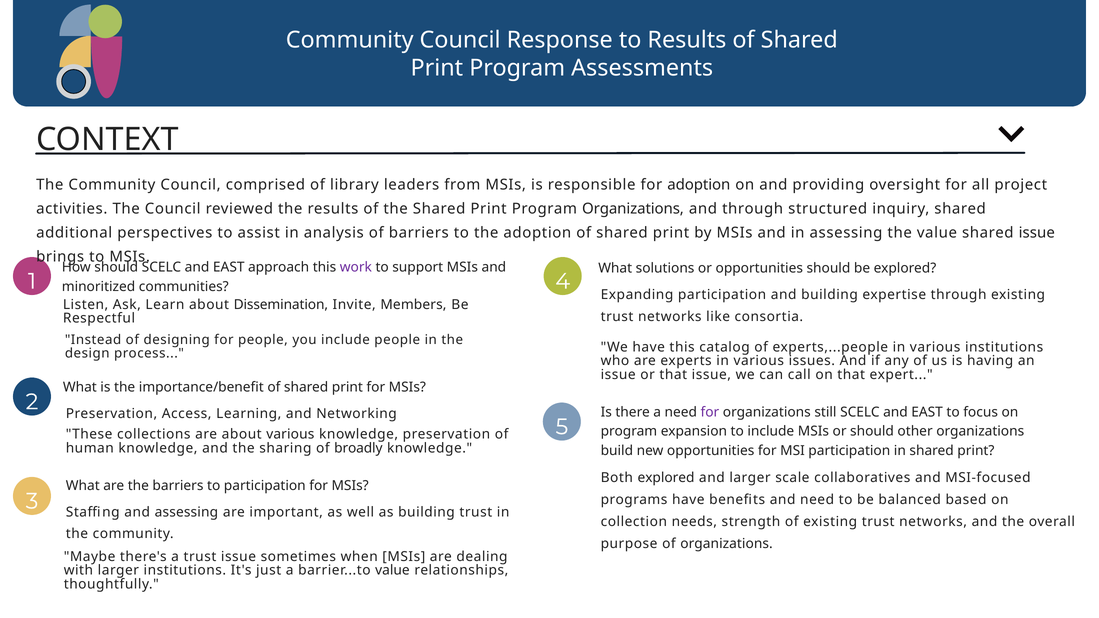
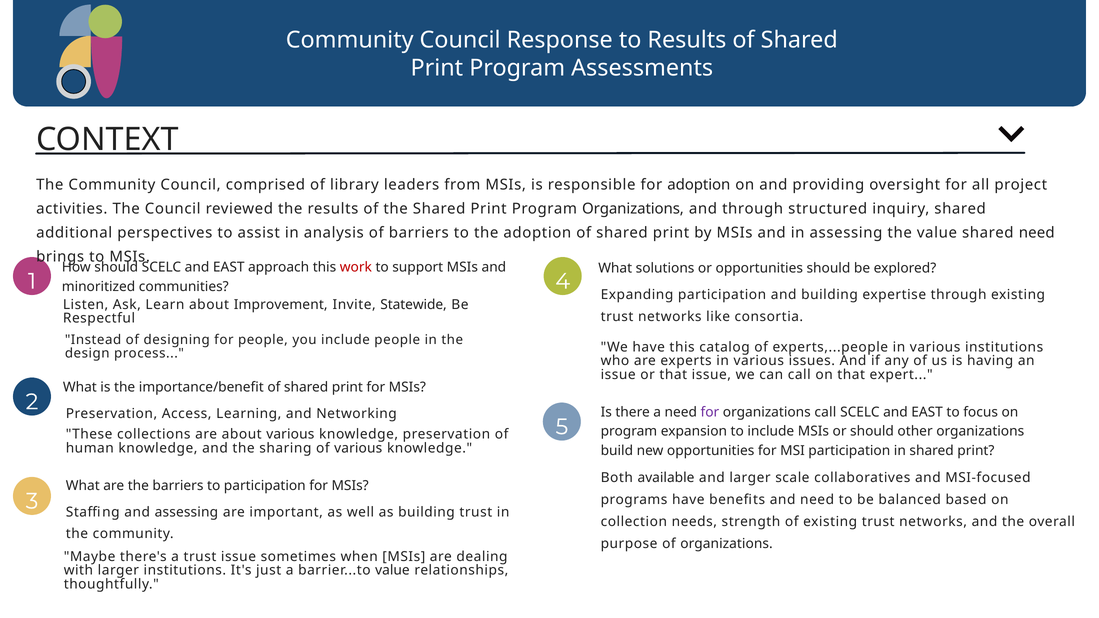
shared issue: issue -> need
work colour: purple -> red
Dissemination: Dissemination -> Improvement
Members: Members -> Statewide
organizations still: still -> call
of broadly: broadly -> various
Both explored: explored -> available
